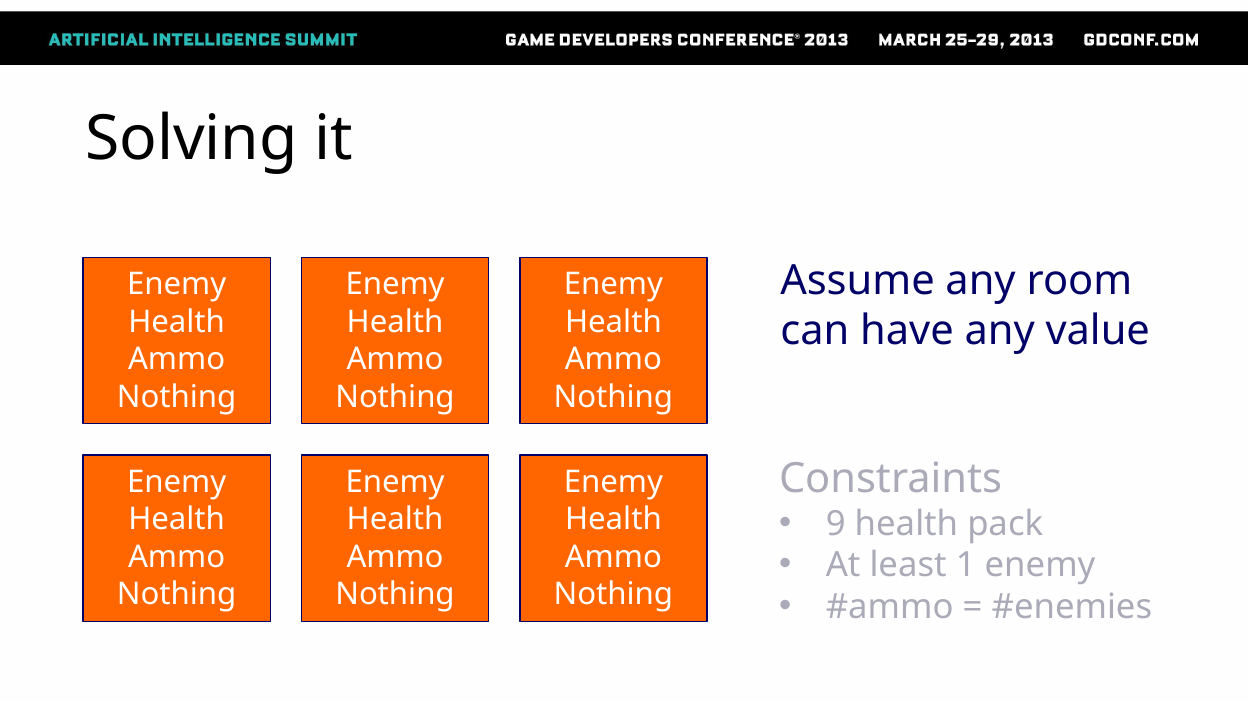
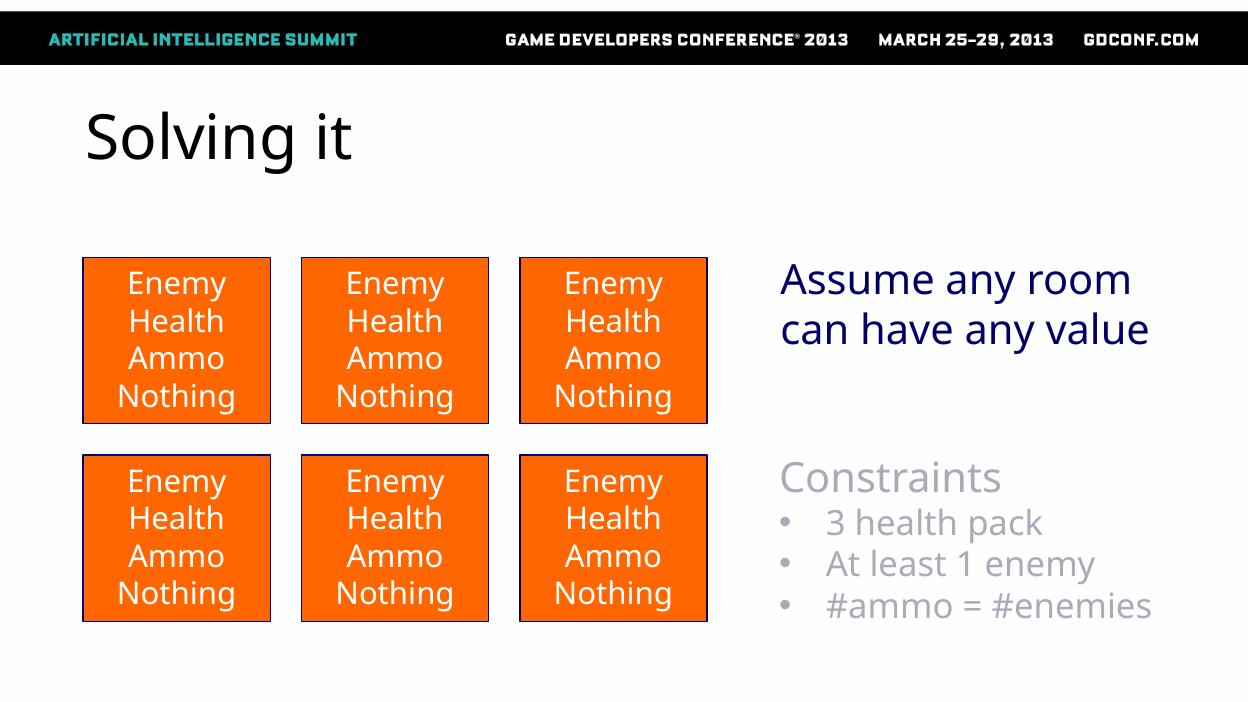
9: 9 -> 3
